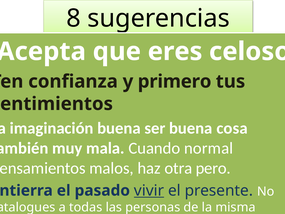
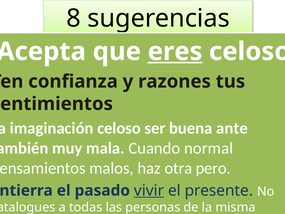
eres underline: none -> present
primero: primero -> razones
imaginación buena: buena -> celoso
cosa: cosa -> ante
